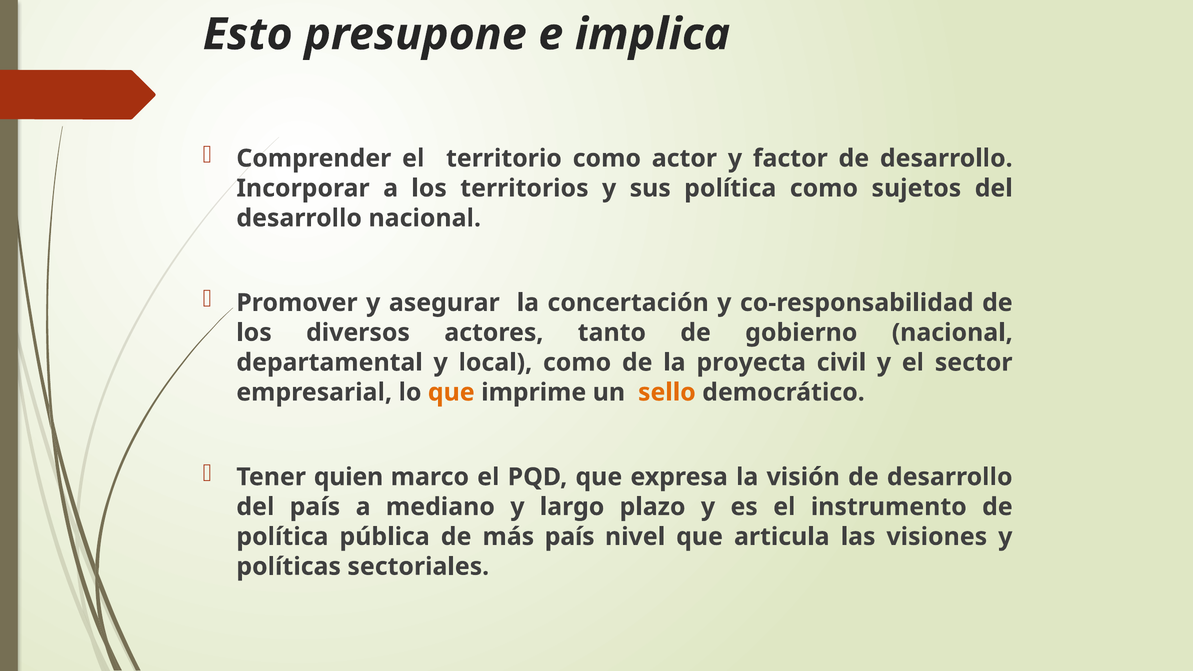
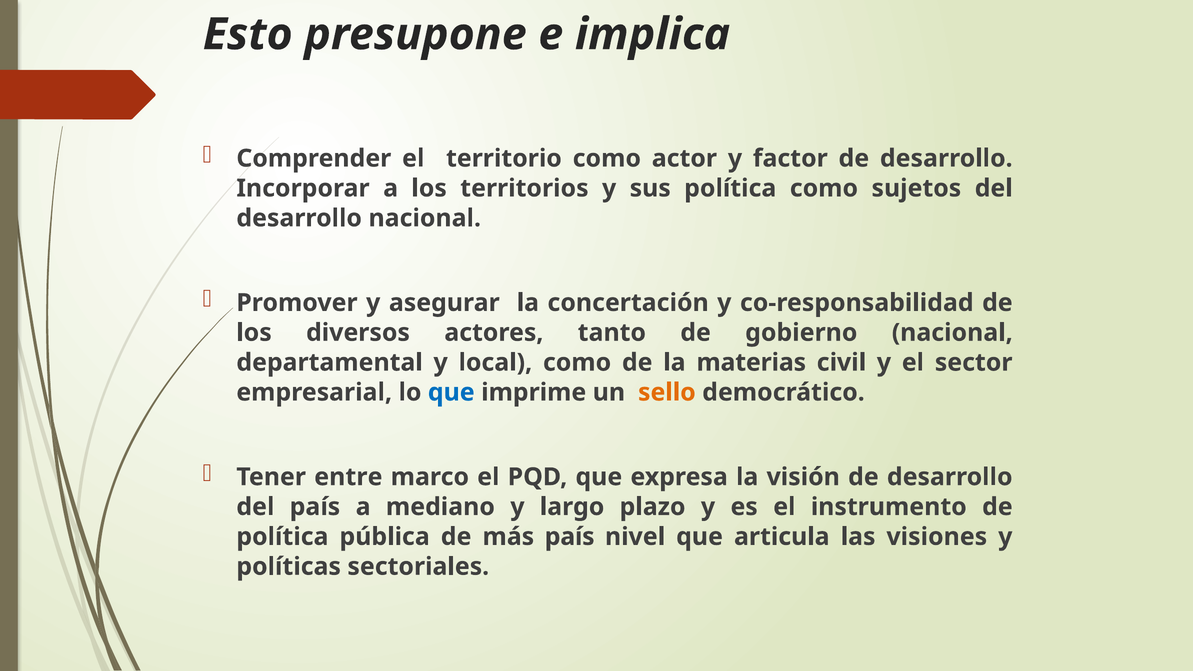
proyecta: proyecta -> materias
que at (451, 392) colour: orange -> blue
quien: quien -> entre
